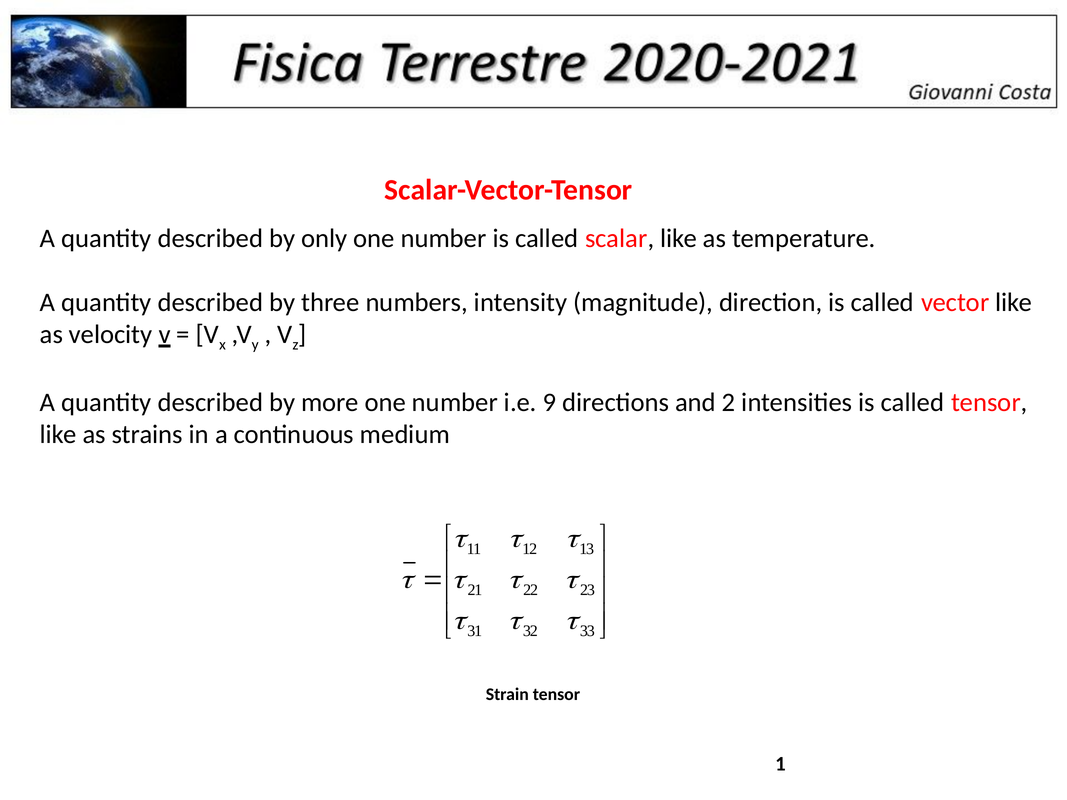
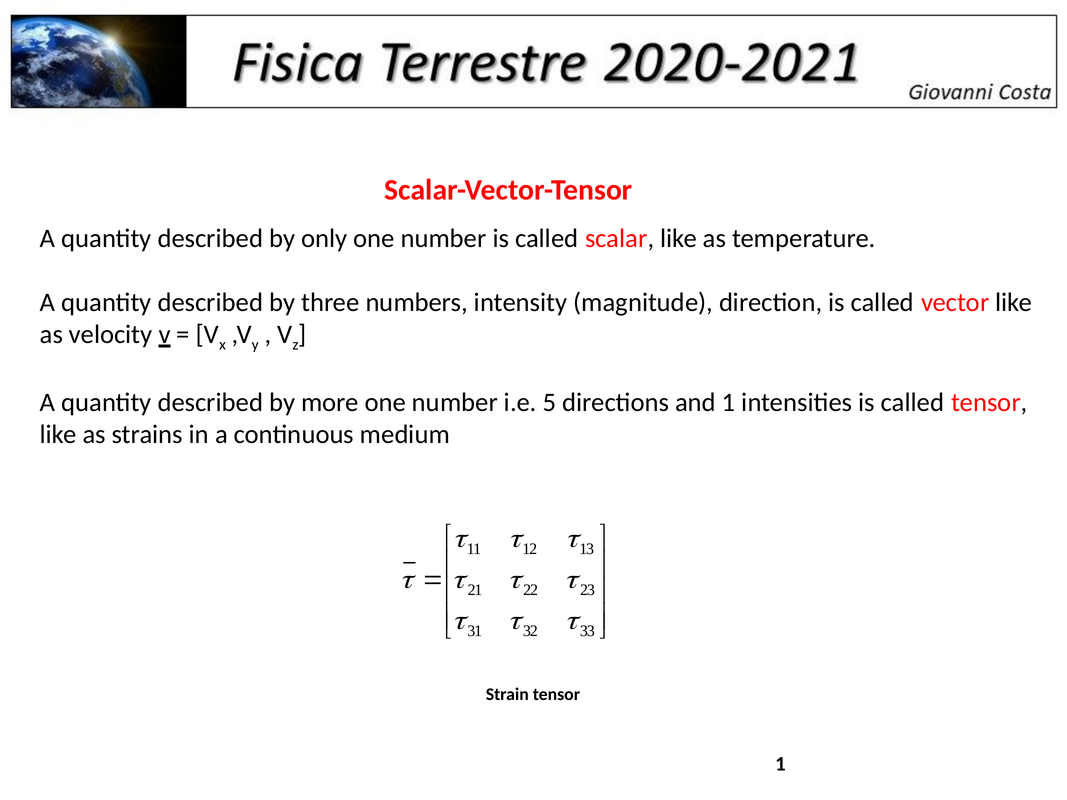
9: 9 -> 5
and 2: 2 -> 1
